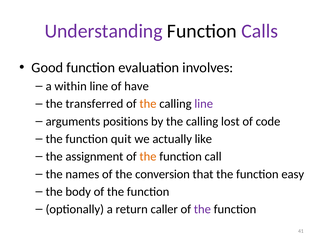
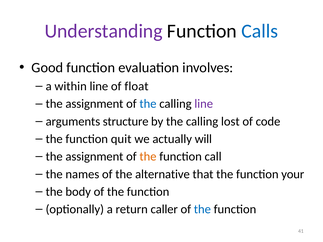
Calls colour: purple -> blue
have: have -> float
transferred at (94, 104): transferred -> assignment
the at (148, 104) colour: orange -> blue
positions: positions -> structure
like: like -> will
conversion: conversion -> alternative
easy: easy -> your
the at (202, 210) colour: purple -> blue
